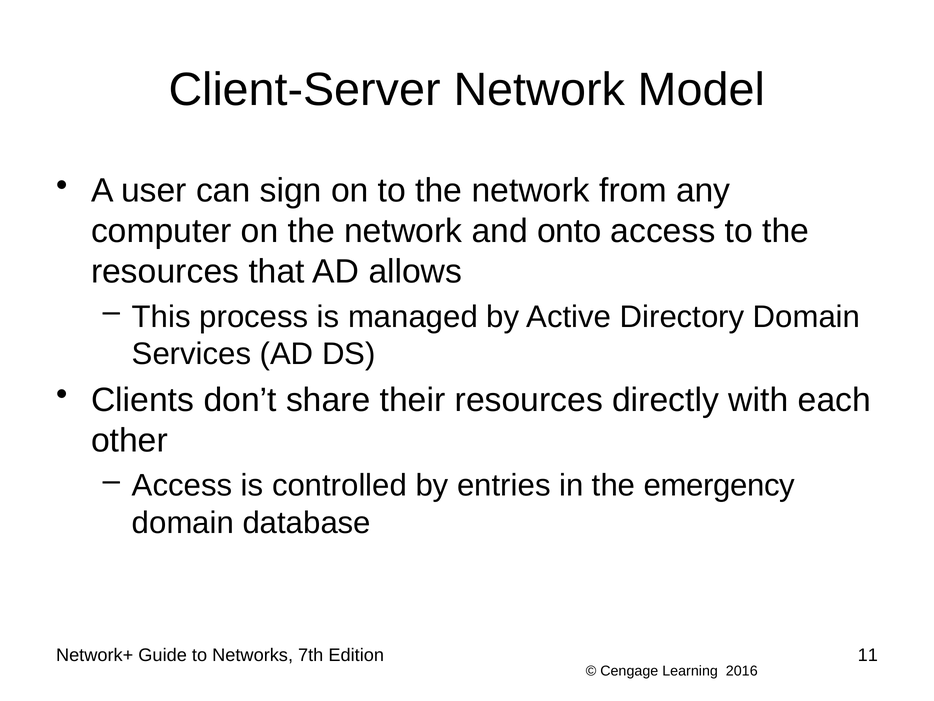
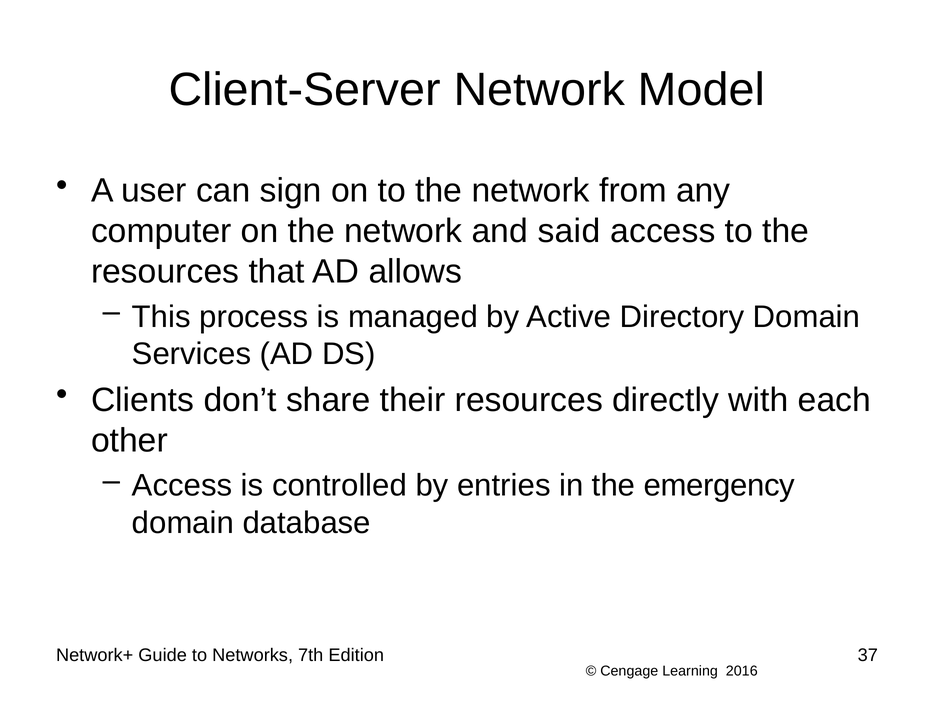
onto: onto -> said
11: 11 -> 37
